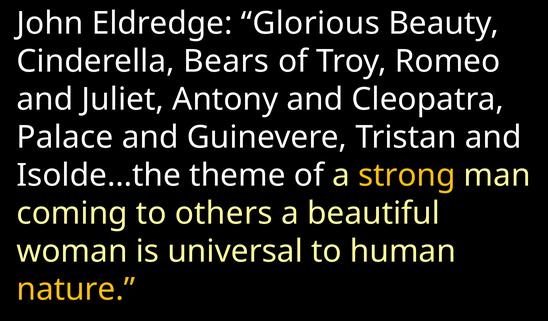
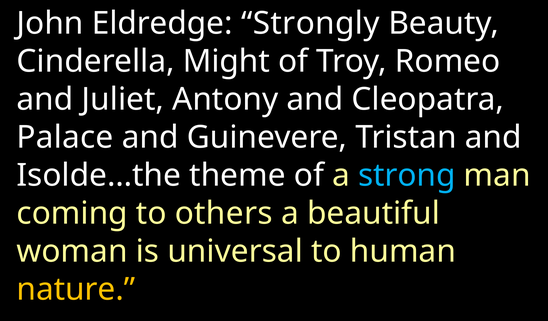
Glorious: Glorious -> Strongly
Bears: Bears -> Might
strong colour: yellow -> light blue
